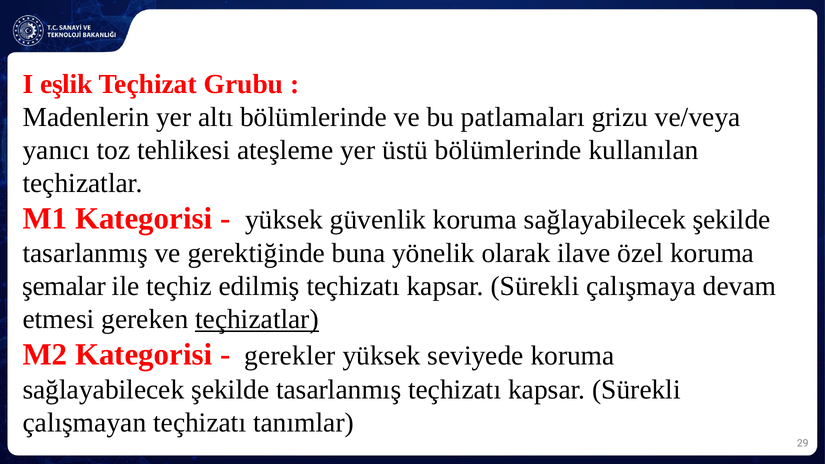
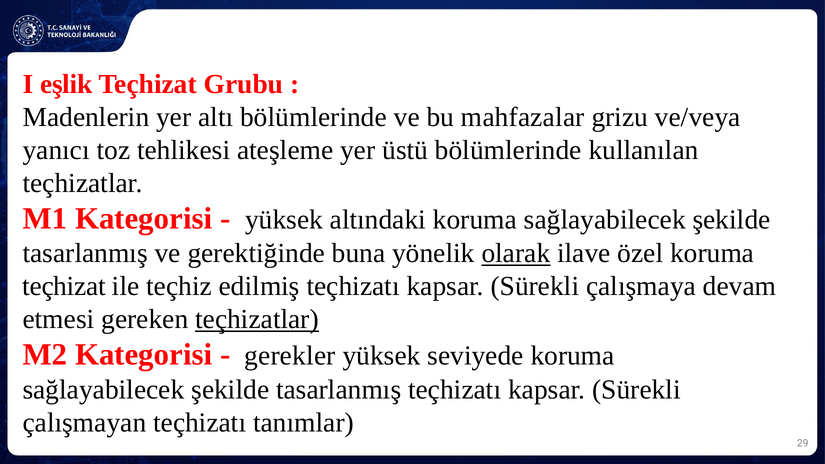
patlamaları: patlamaları -> mahfazalar
güvenlik: güvenlik -> altındaki
olarak underline: none -> present
şemalar at (64, 286): şemalar -> teçhizat
